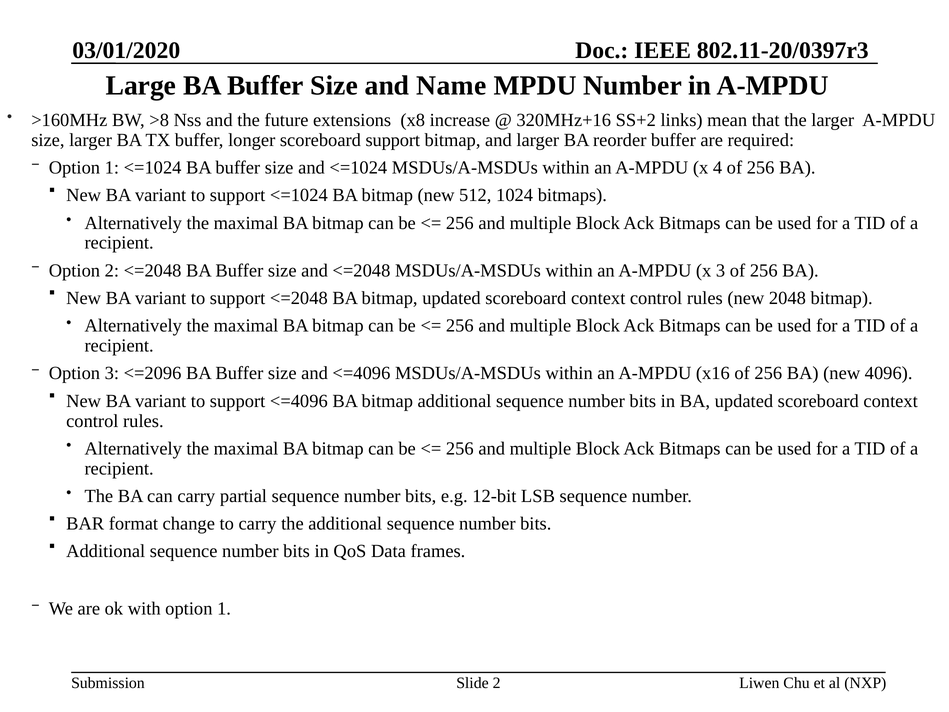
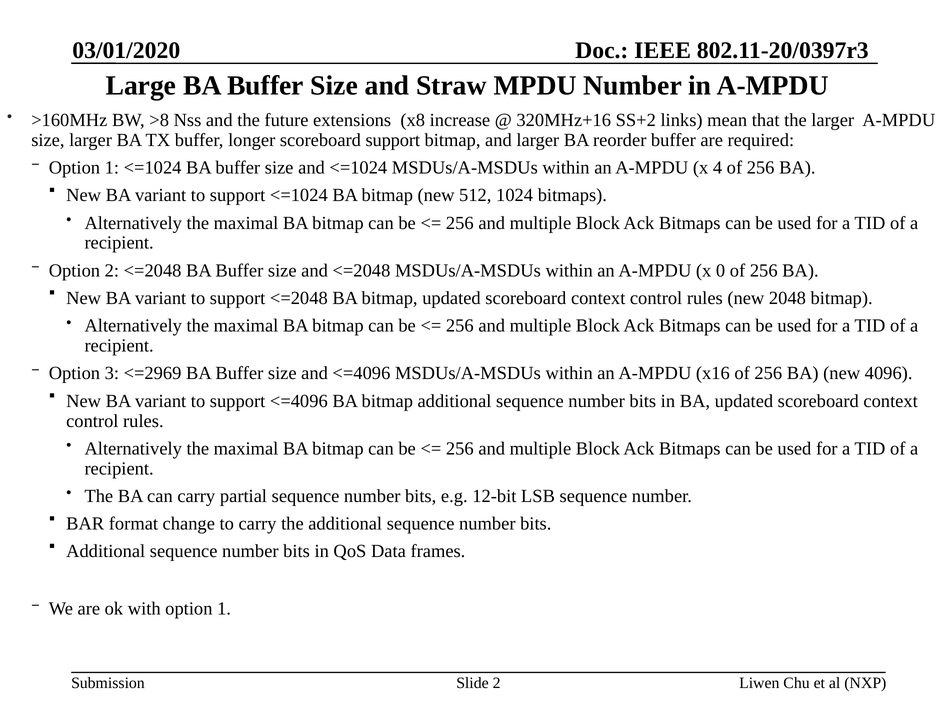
Name: Name -> Straw
x 3: 3 -> 0
<=2096: <=2096 -> <=2969
